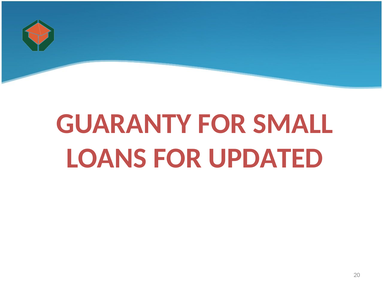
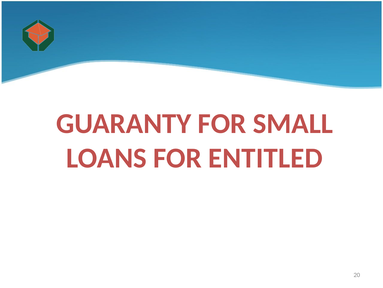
UPDATED: UPDATED -> ENTITLED
